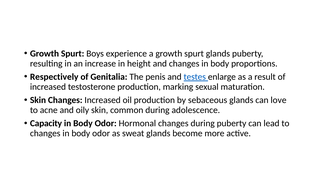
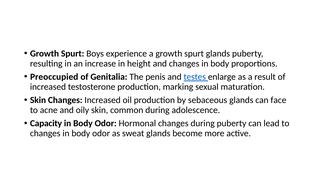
Respectively: Respectively -> Preoccupied
love: love -> face
